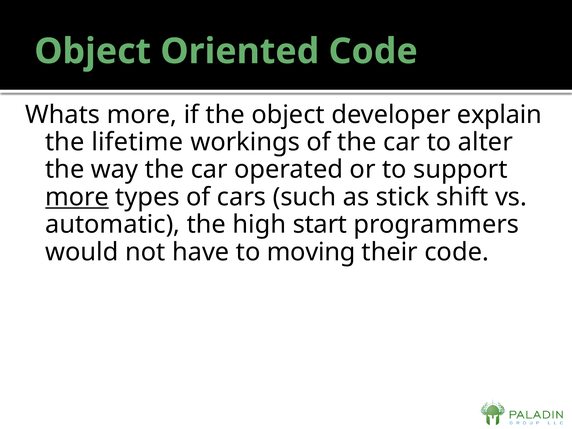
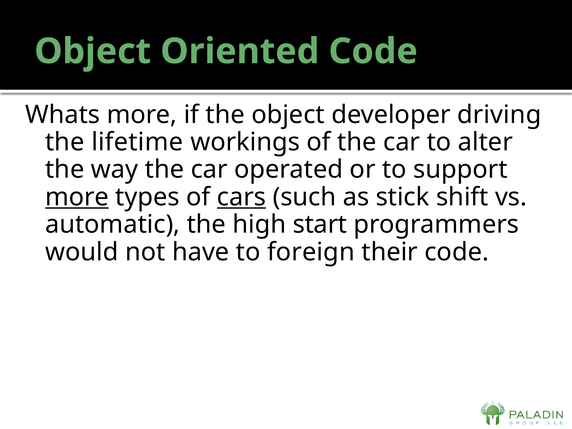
explain: explain -> driving
cars underline: none -> present
moving: moving -> foreign
